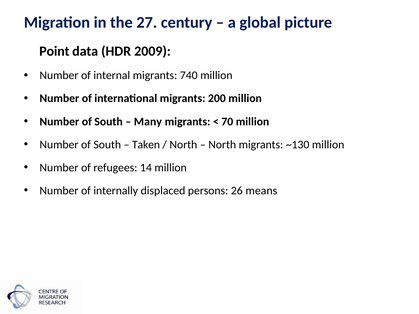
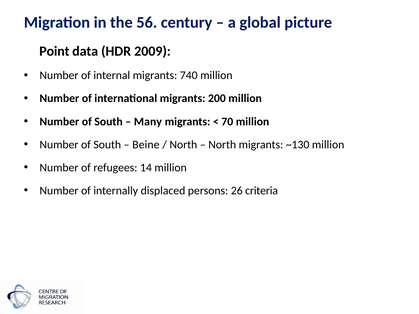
27: 27 -> 56
Taken: Taken -> Beine
means: means -> criteria
